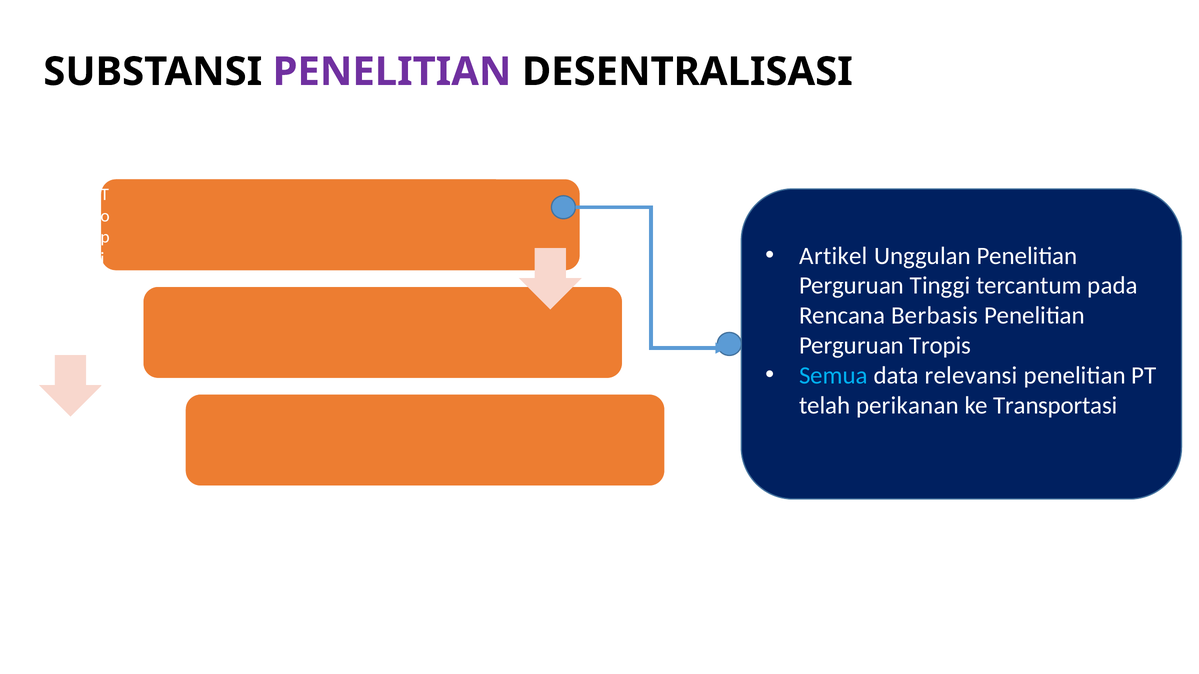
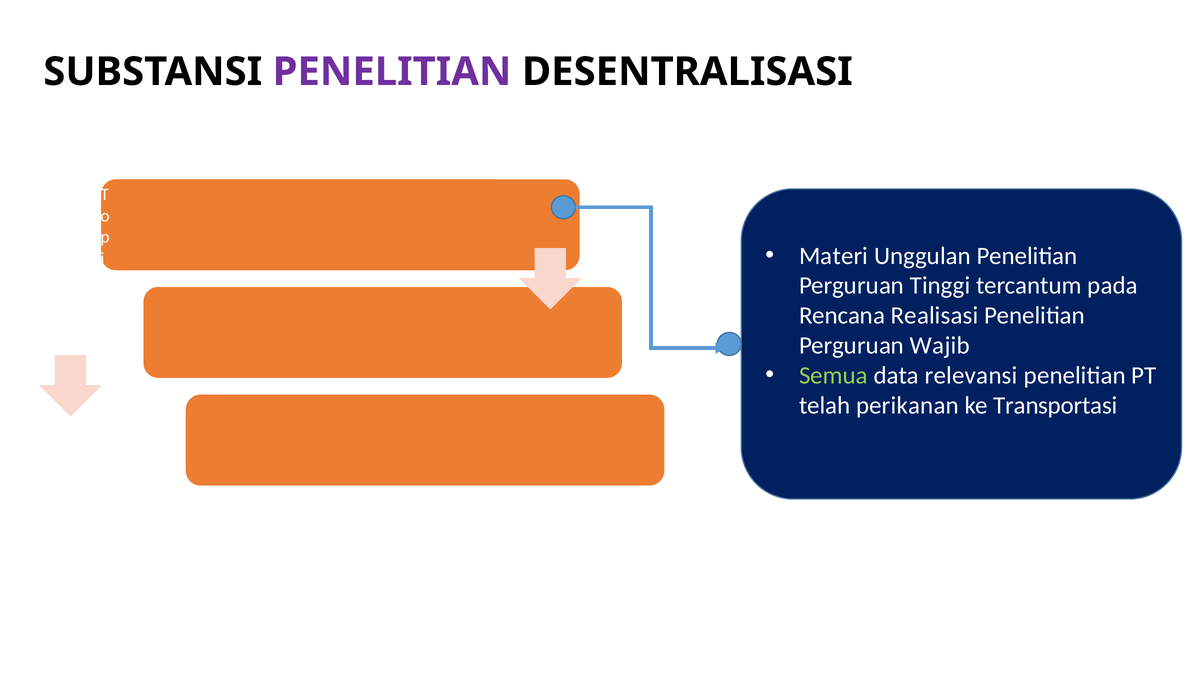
Artikel: Artikel -> Materi
Berbasis: Berbasis -> Realisasi
Tropis: Tropis -> Wajib
Semua colour: light blue -> light green
